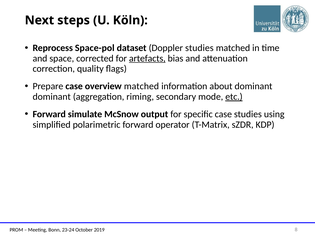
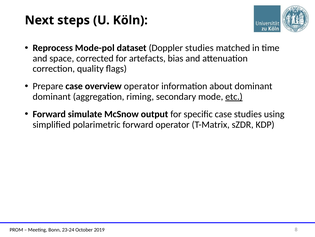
Space-pol: Space-pol -> Mode-pol
artefacts underline: present -> none
overview matched: matched -> operator
